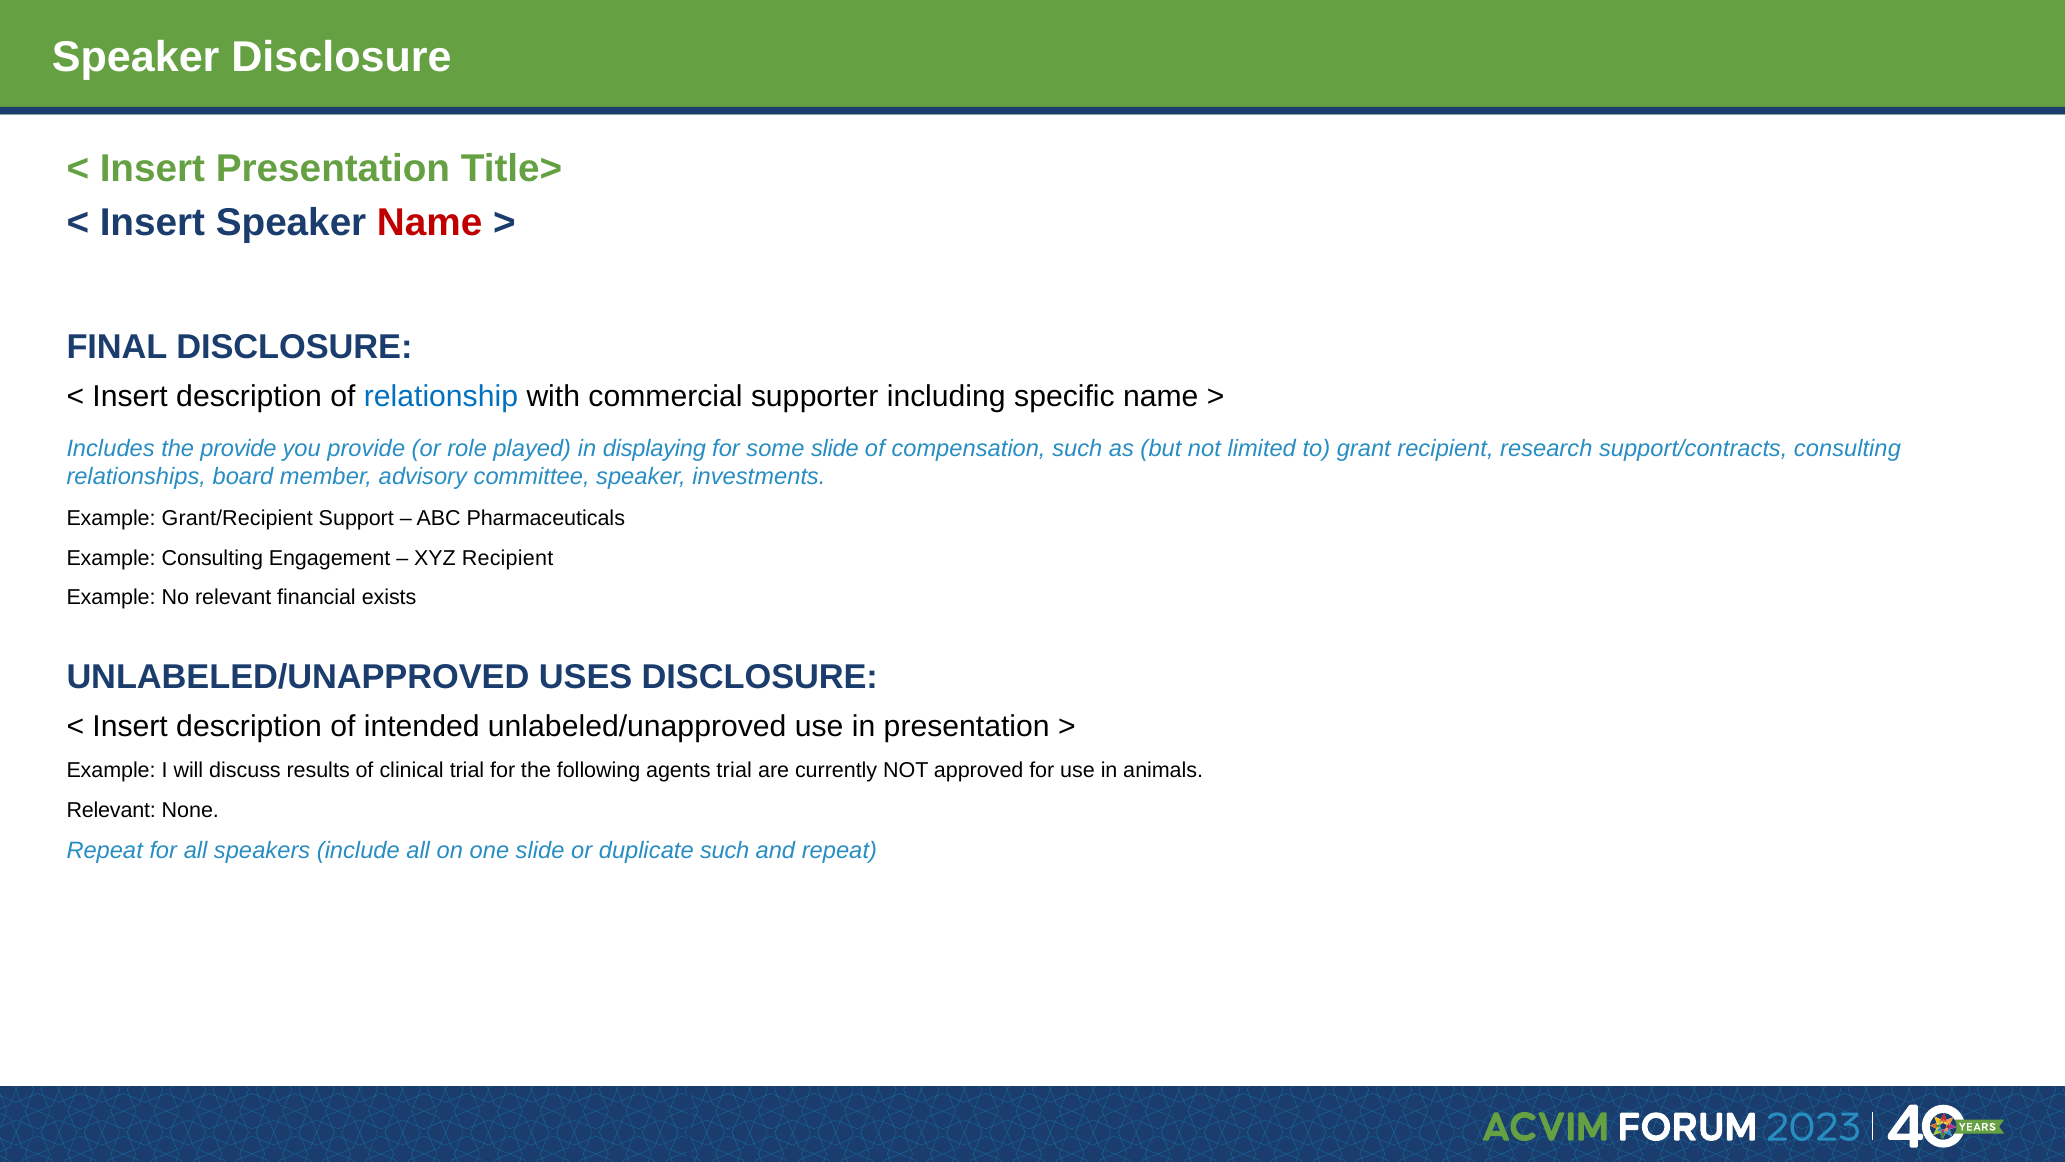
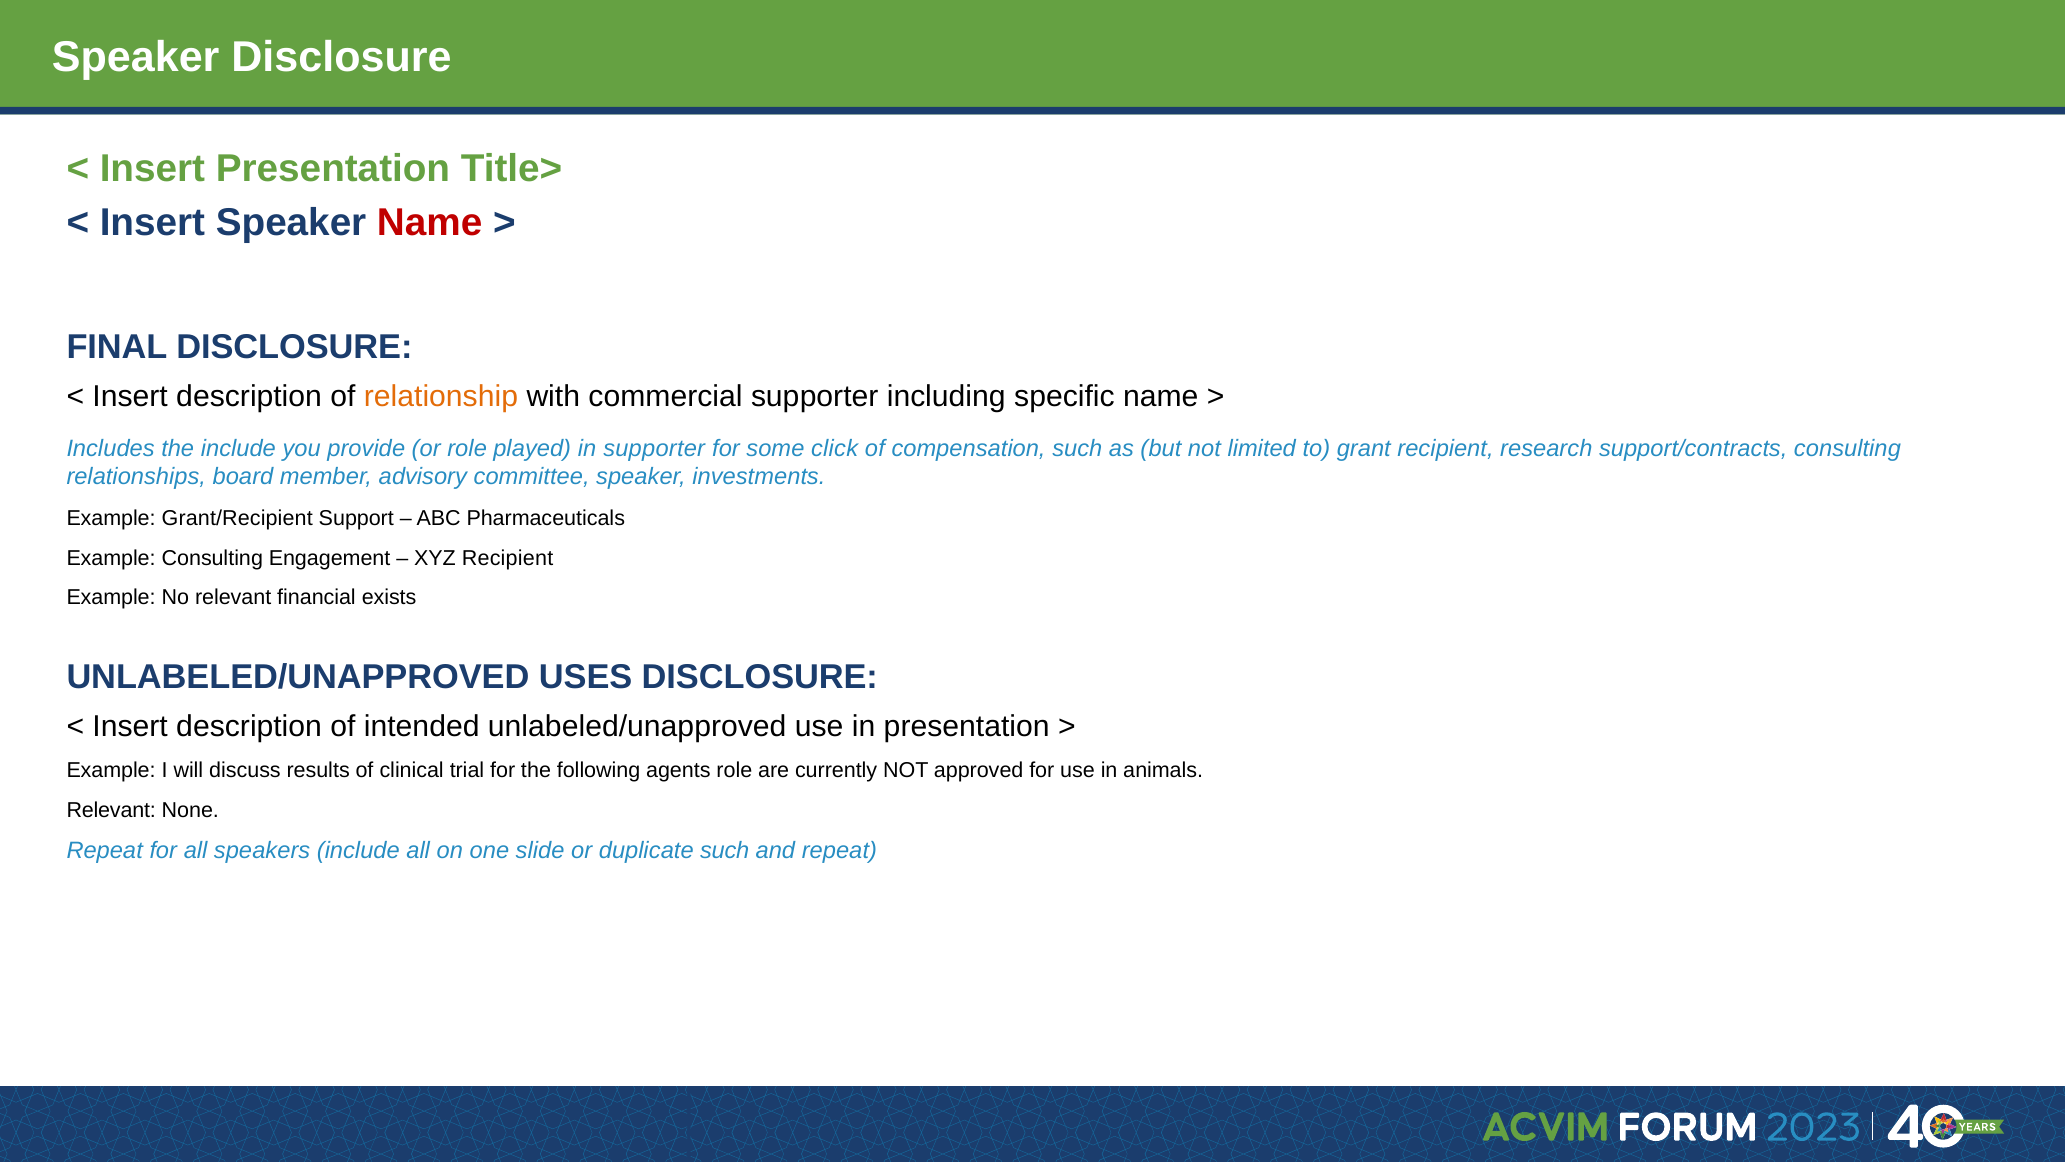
relationship colour: blue -> orange
the provide: provide -> include
in displaying: displaying -> supporter
some slide: slide -> click
agents trial: trial -> role
